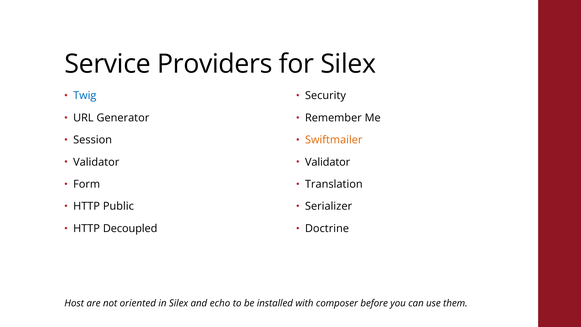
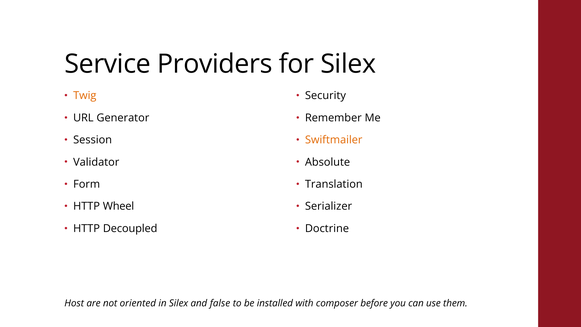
Twig colour: blue -> orange
Validator at (328, 162): Validator -> Absolute
Public: Public -> Wheel
echo: echo -> false
